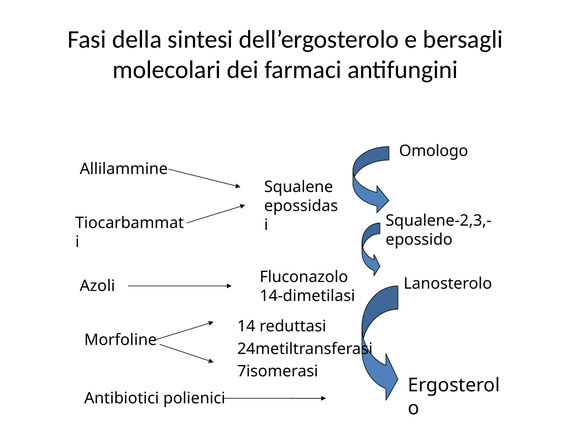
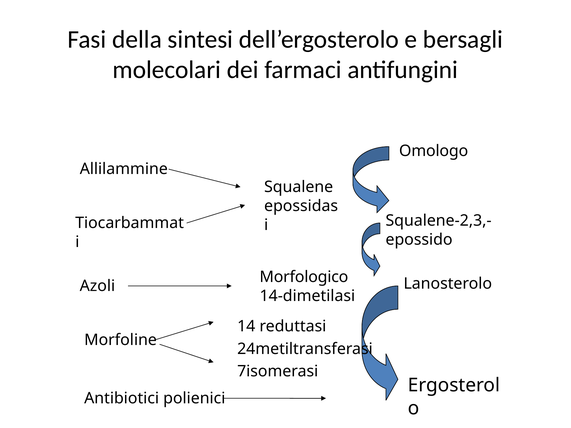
Fluconazolo: Fluconazolo -> Morfologico
